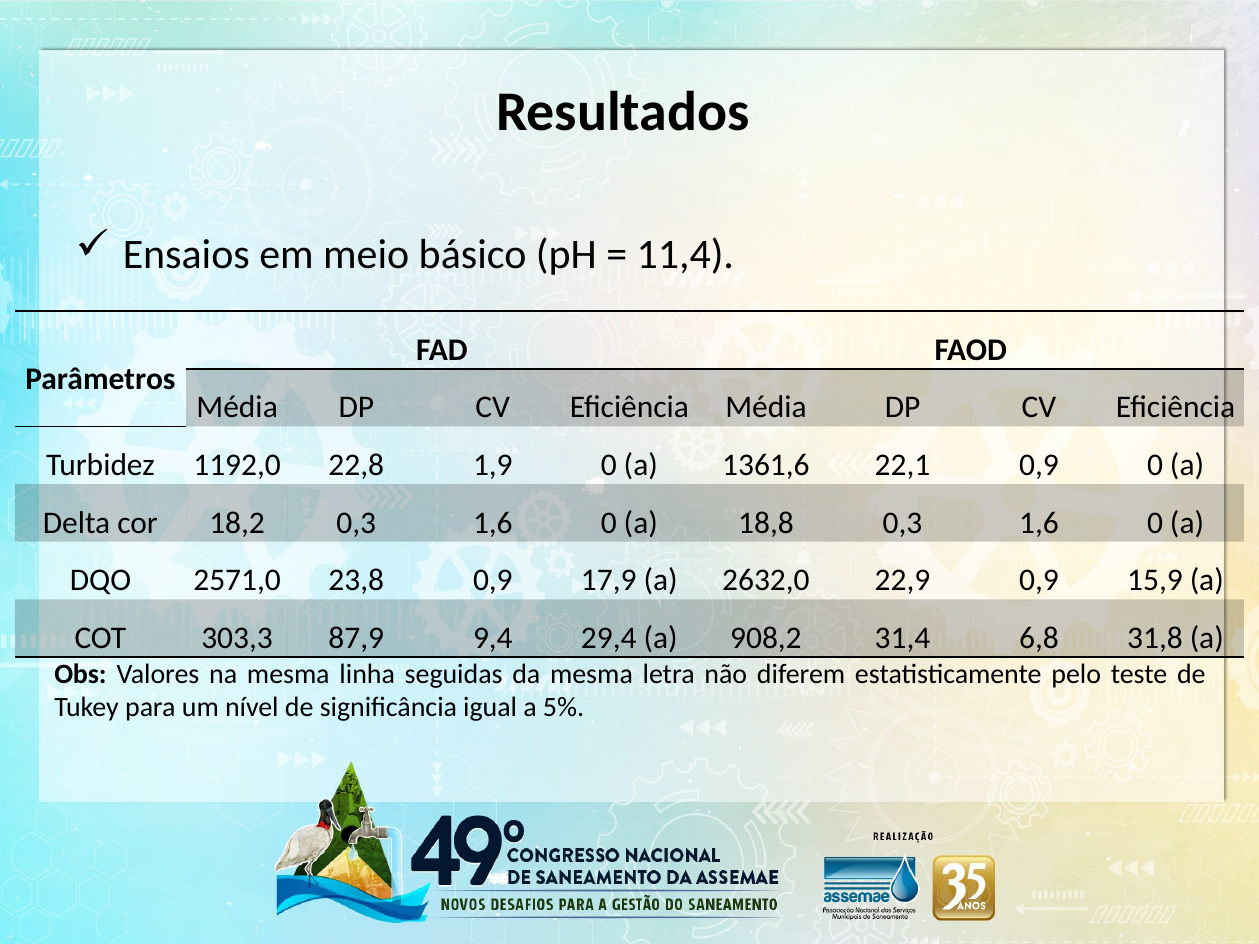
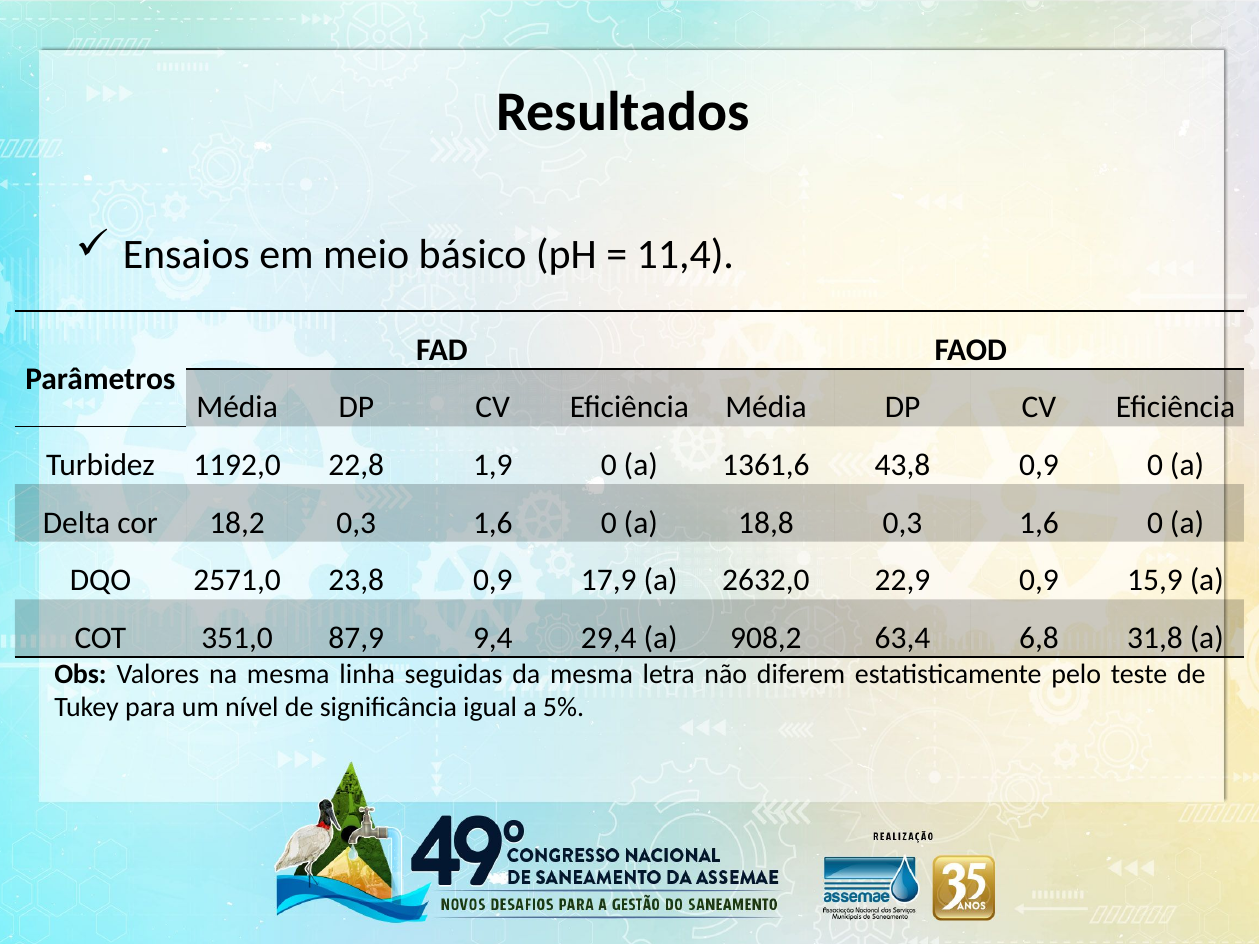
22,1: 22,1 -> 43,8
303,3: 303,3 -> 351,0
31,4: 31,4 -> 63,4
